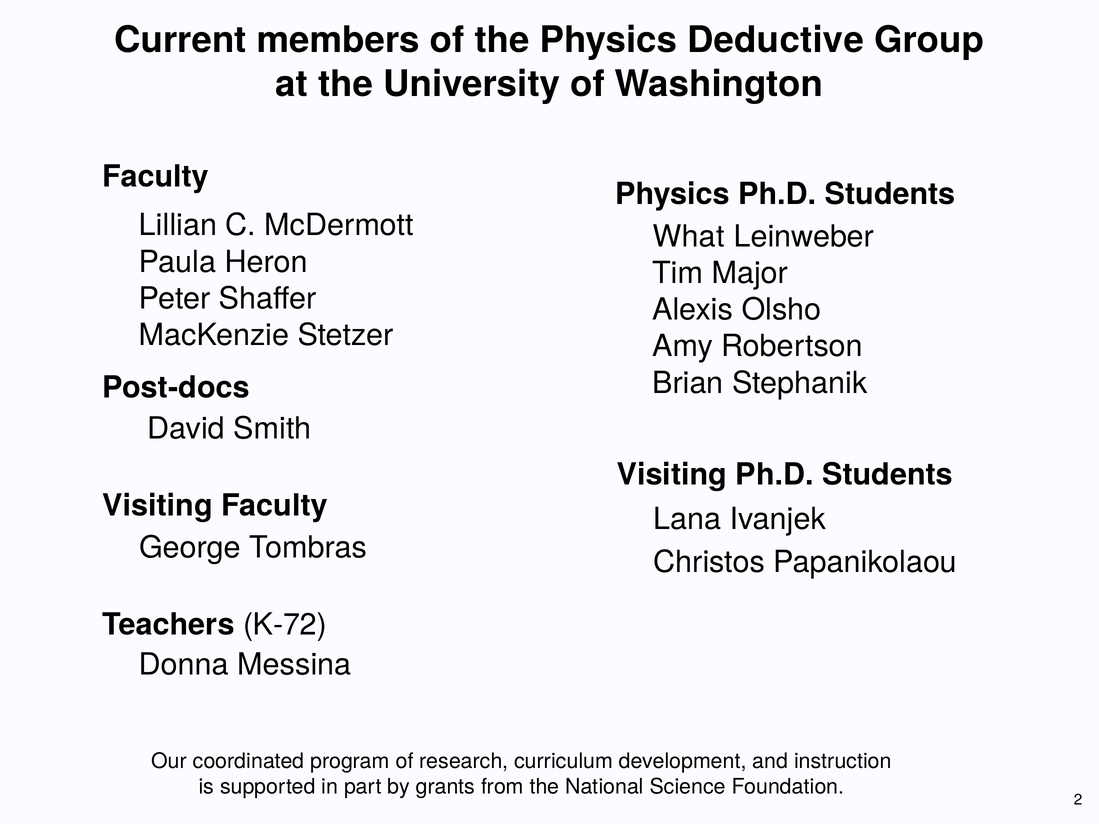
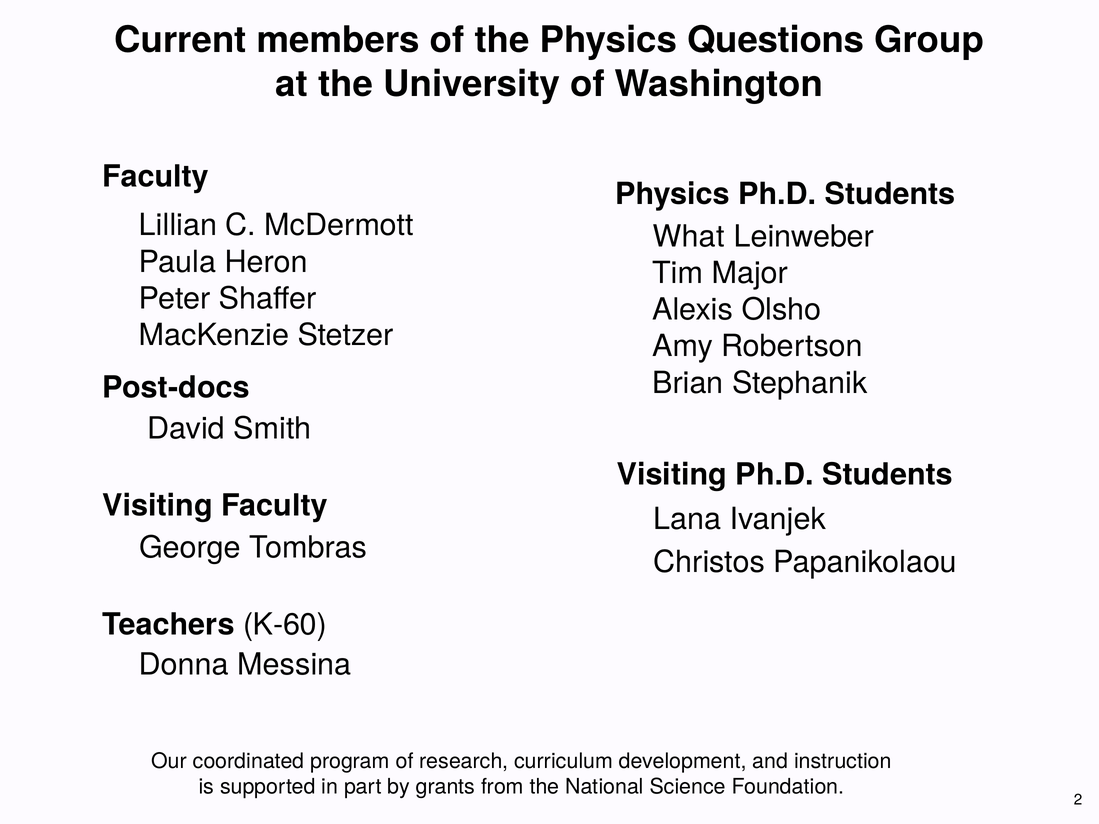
Deductive: Deductive -> Questions
K-72: K-72 -> K-60
